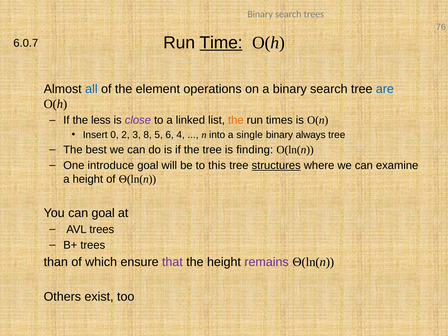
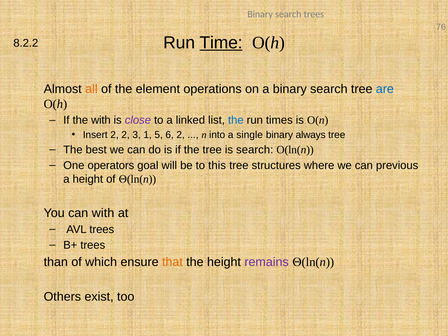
6.0.7: 6.0.7 -> 8.2.2
all colour: blue -> orange
the less: less -> with
the at (236, 120) colour: orange -> blue
Insert 0: 0 -> 2
8: 8 -> 1
6 4: 4 -> 2
is finding: finding -> search
introduce: introduce -> operators
structures underline: present -> none
examine: examine -> previous
can goal: goal -> with
that colour: purple -> orange
